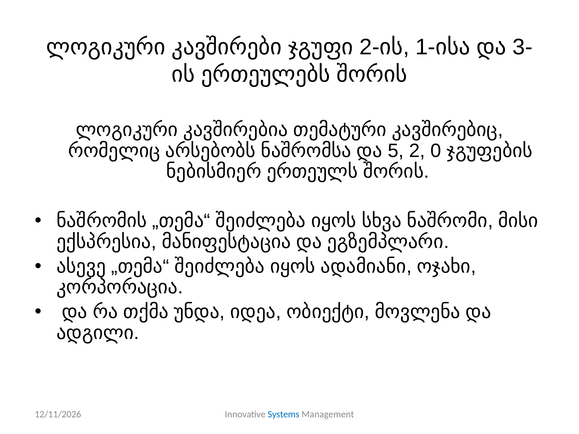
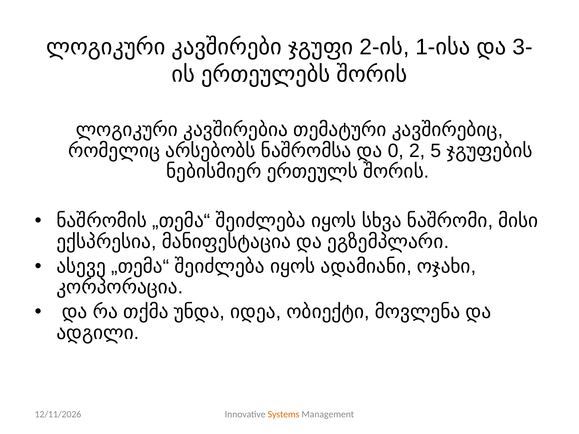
5: 5 -> 0
0: 0 -> 5
Systems colour: blue -> orange
